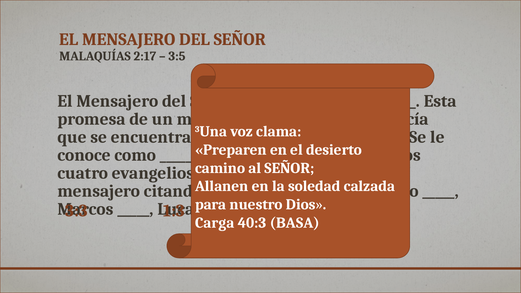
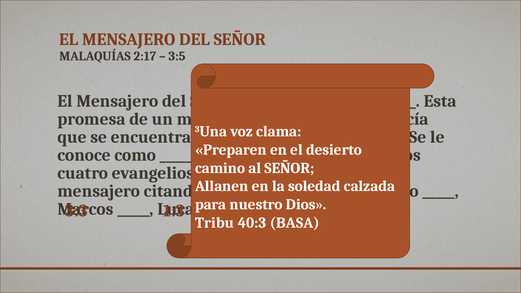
Carga: Carga -> Tribu
